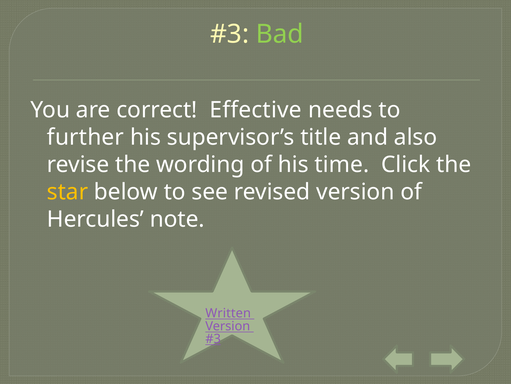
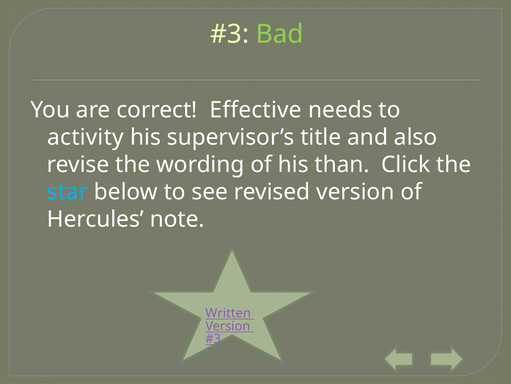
further: further -> activity
time: time -> than
star colour: yellow -> light blue
